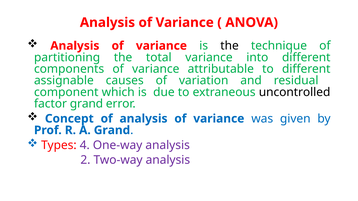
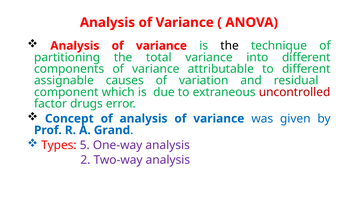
uncontrolled colour: black -> red
factor grand: grand -> drugs
4: 4 -> 5
